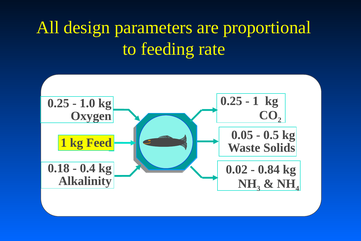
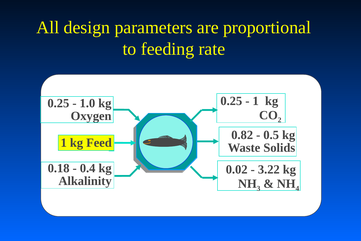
0.05: 0.05 -> 0.82
0.84: 0.84 -> 3.22
